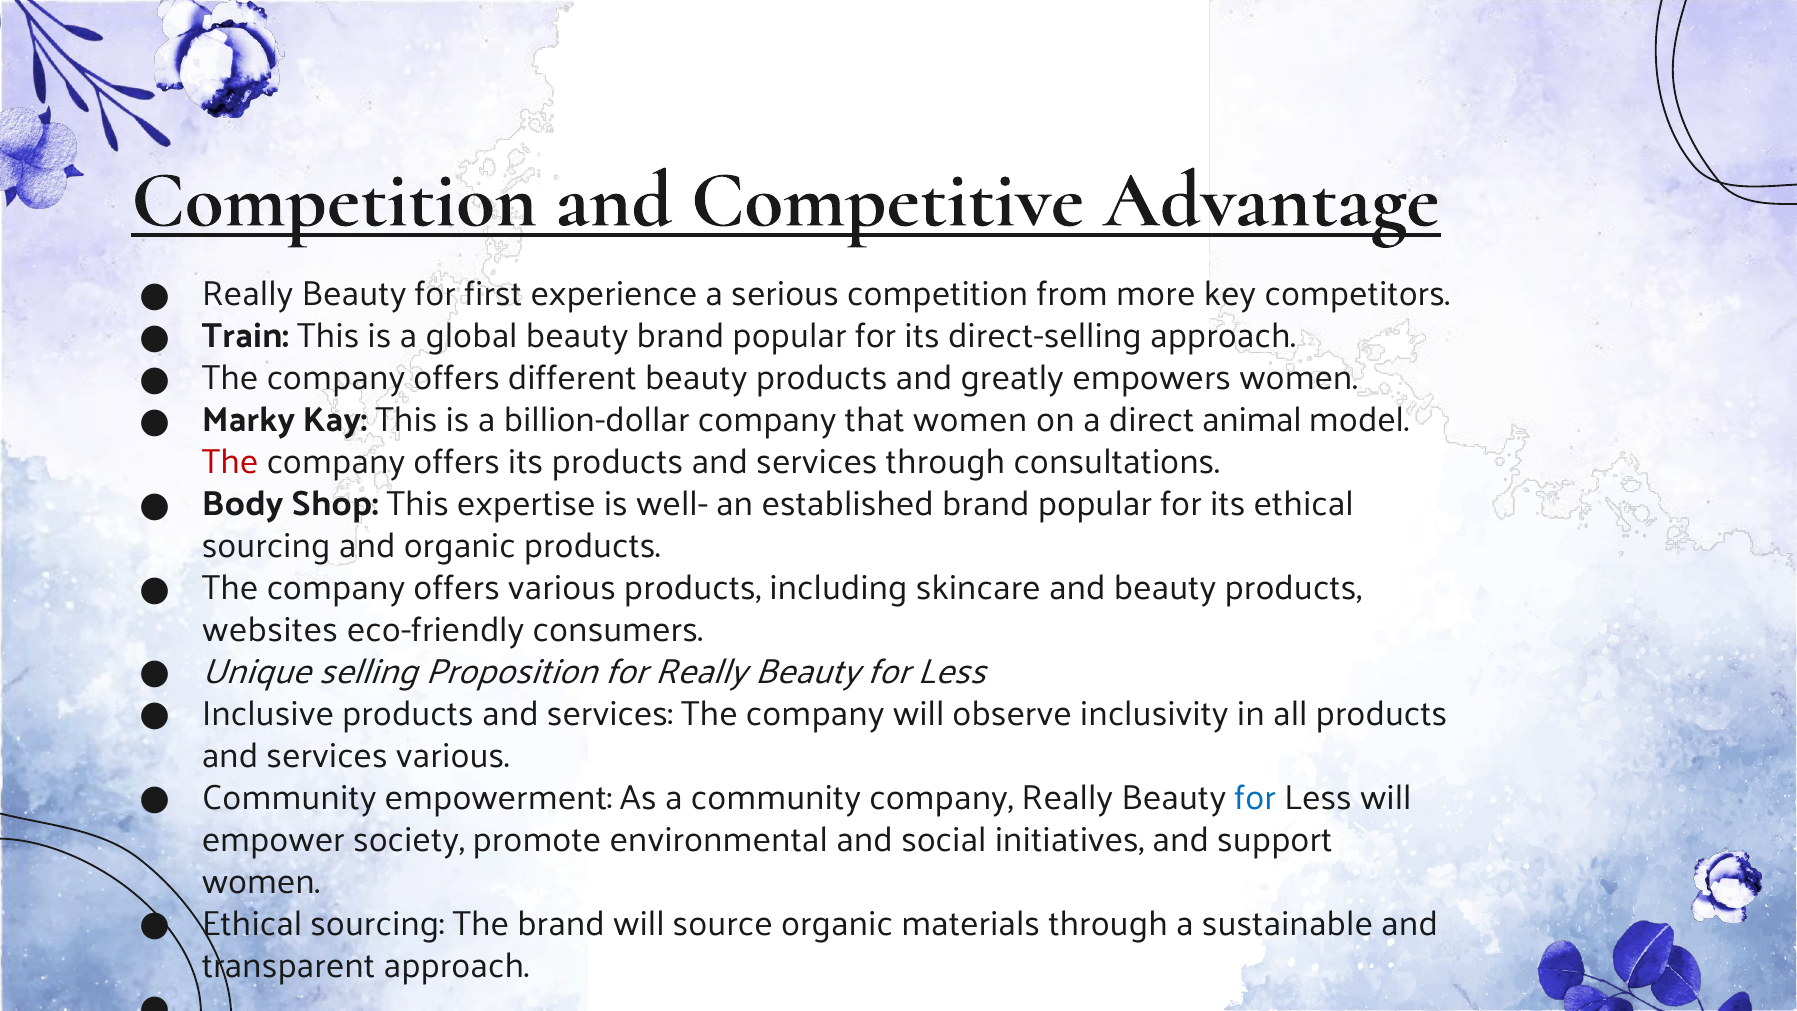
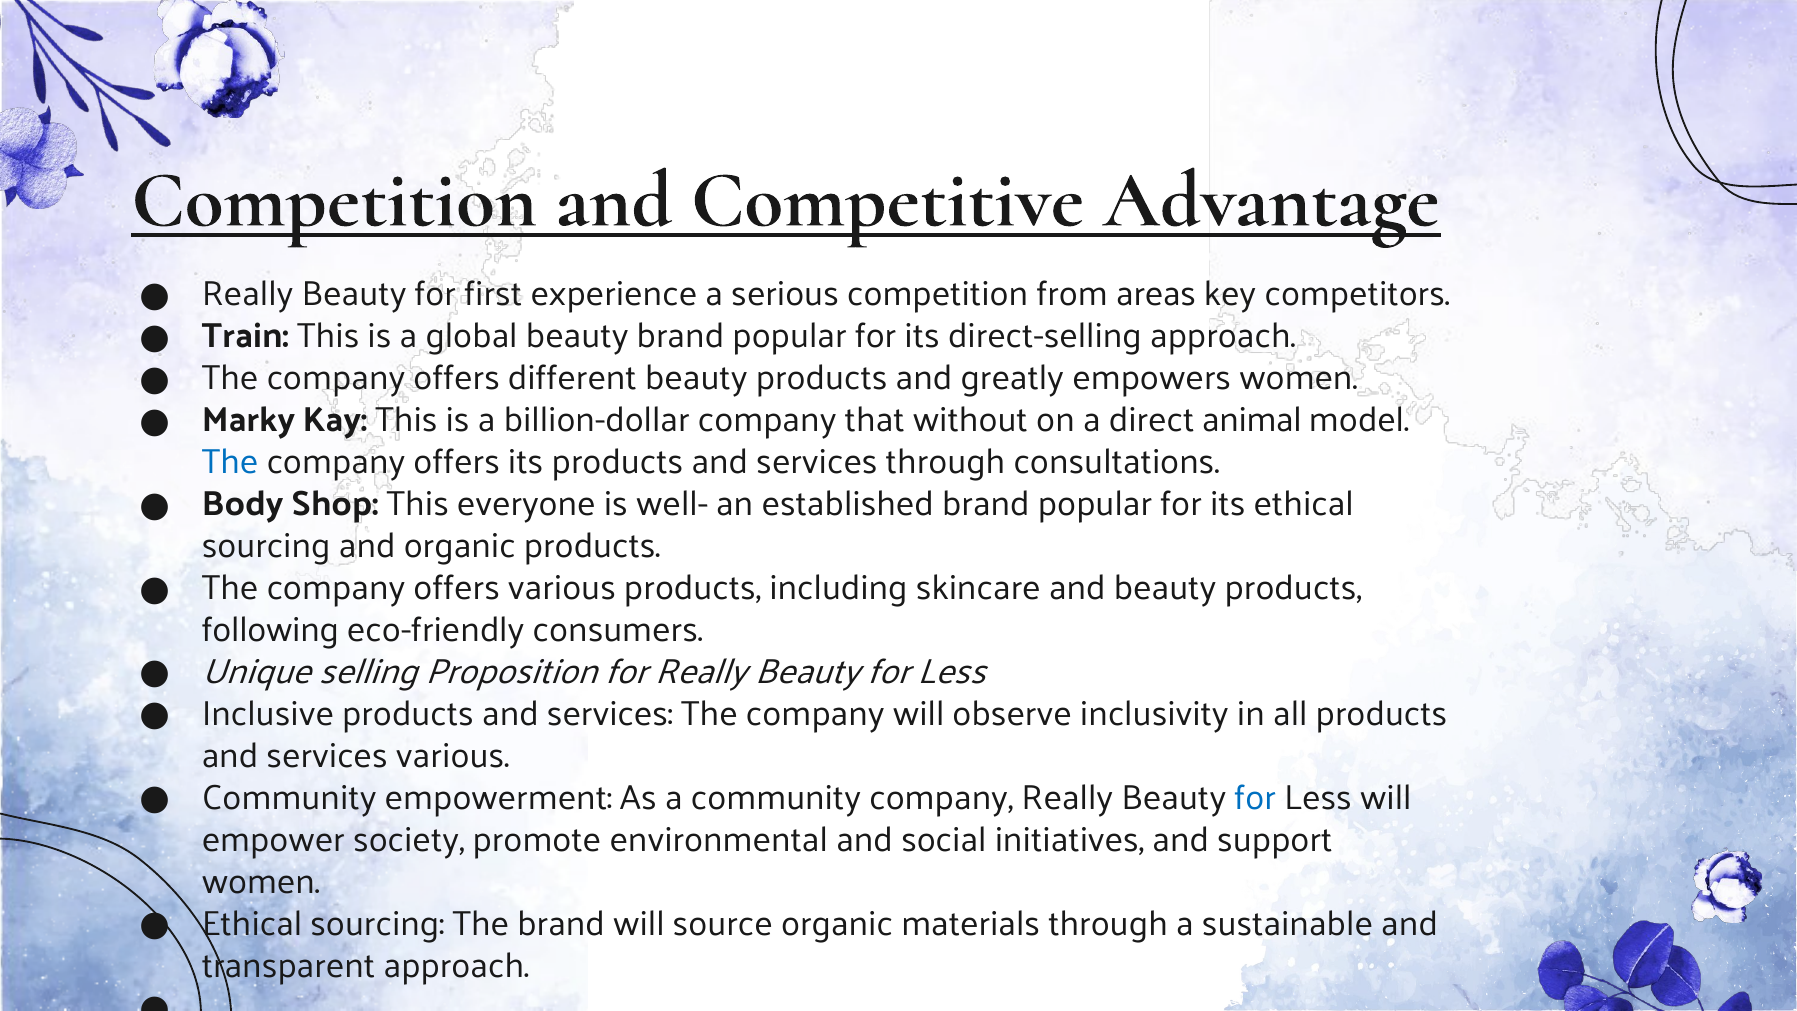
more: more -> areas
that women: women -> without
The at (230, 462) colour: red -> blue
expertise: expertise -> everyone
websites: websites -> following
